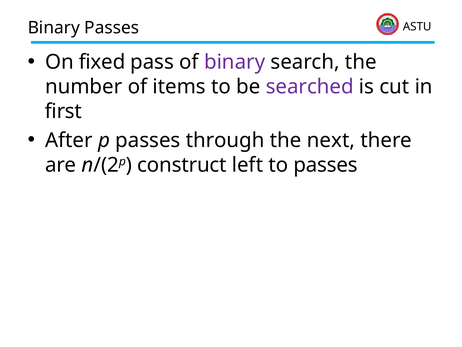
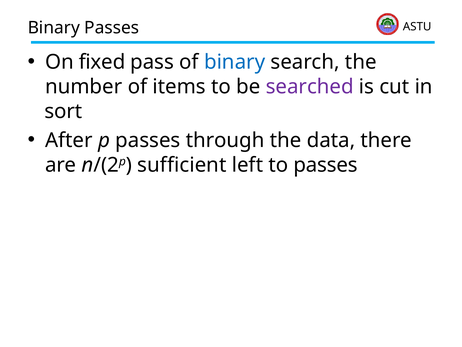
binary at (235, 62) colour: purple -> blue
first: first -> sort
next: next -> data
construct: construct -> sufficient
